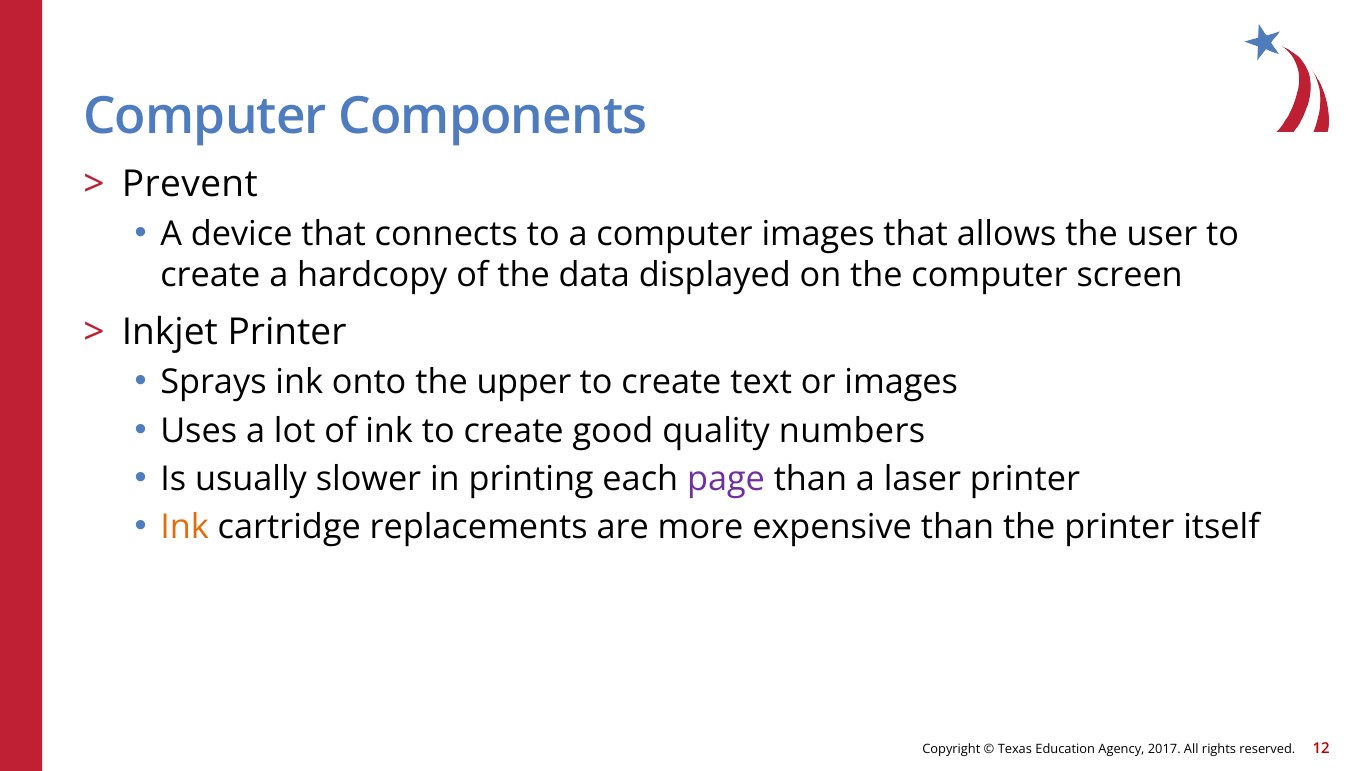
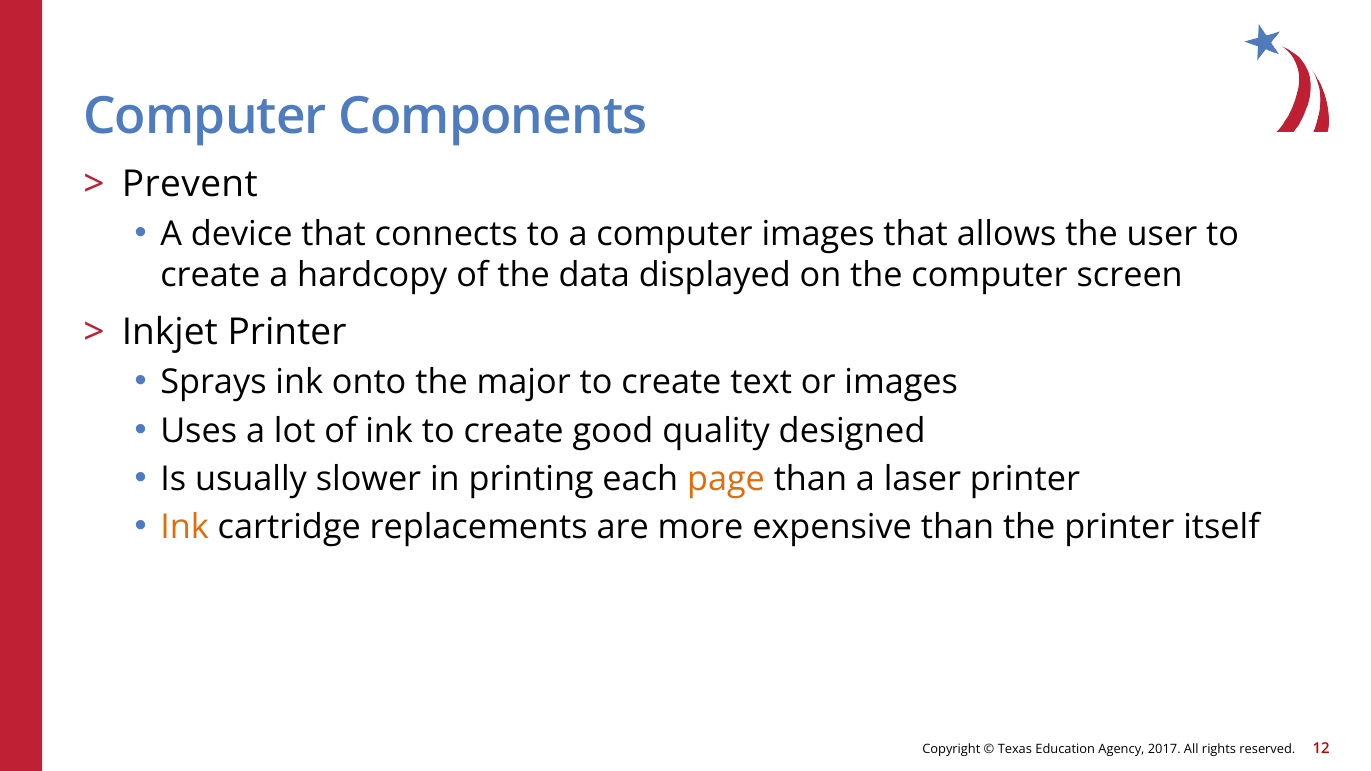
upper: upper -> major
numbers: numbers -> designed
page colour: purple -> orange
